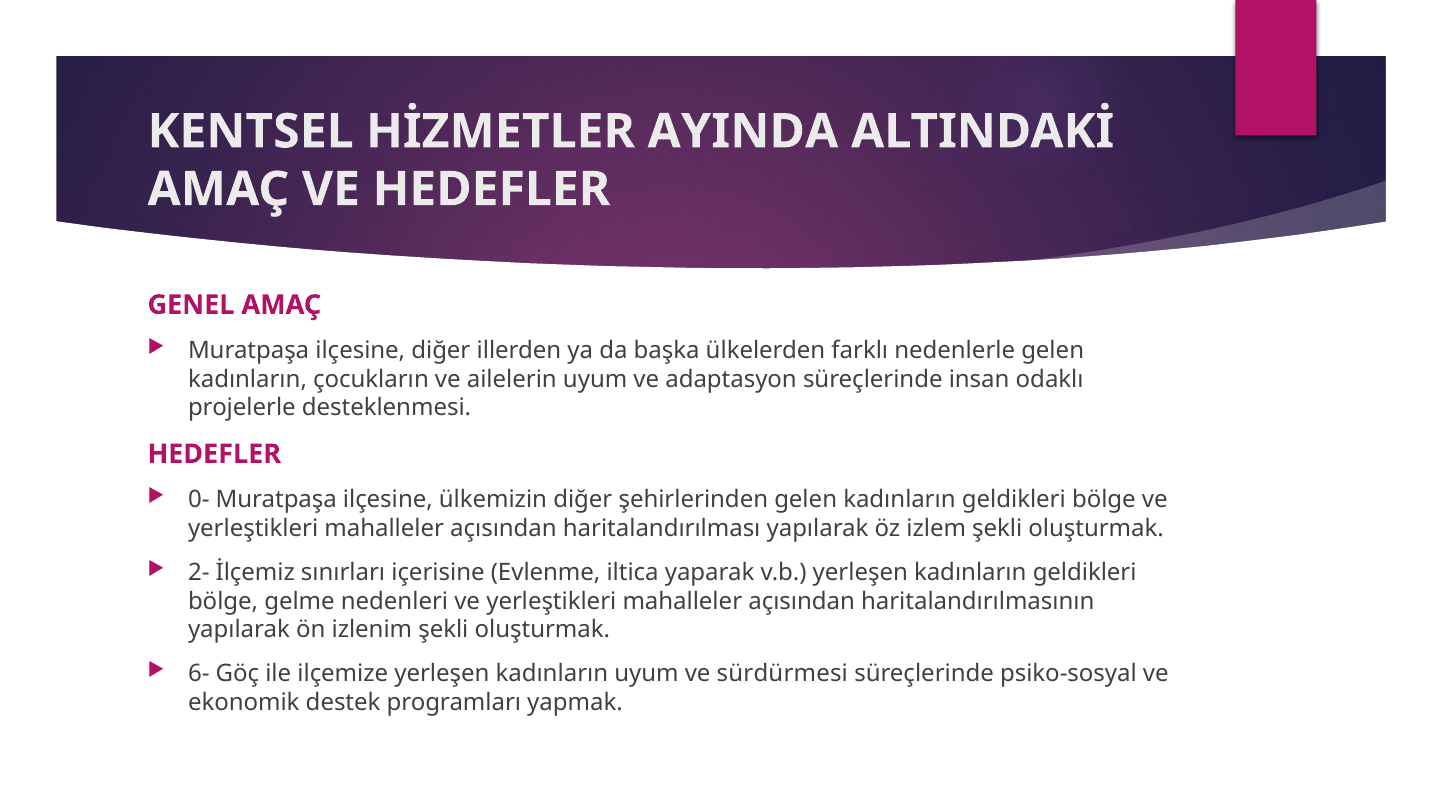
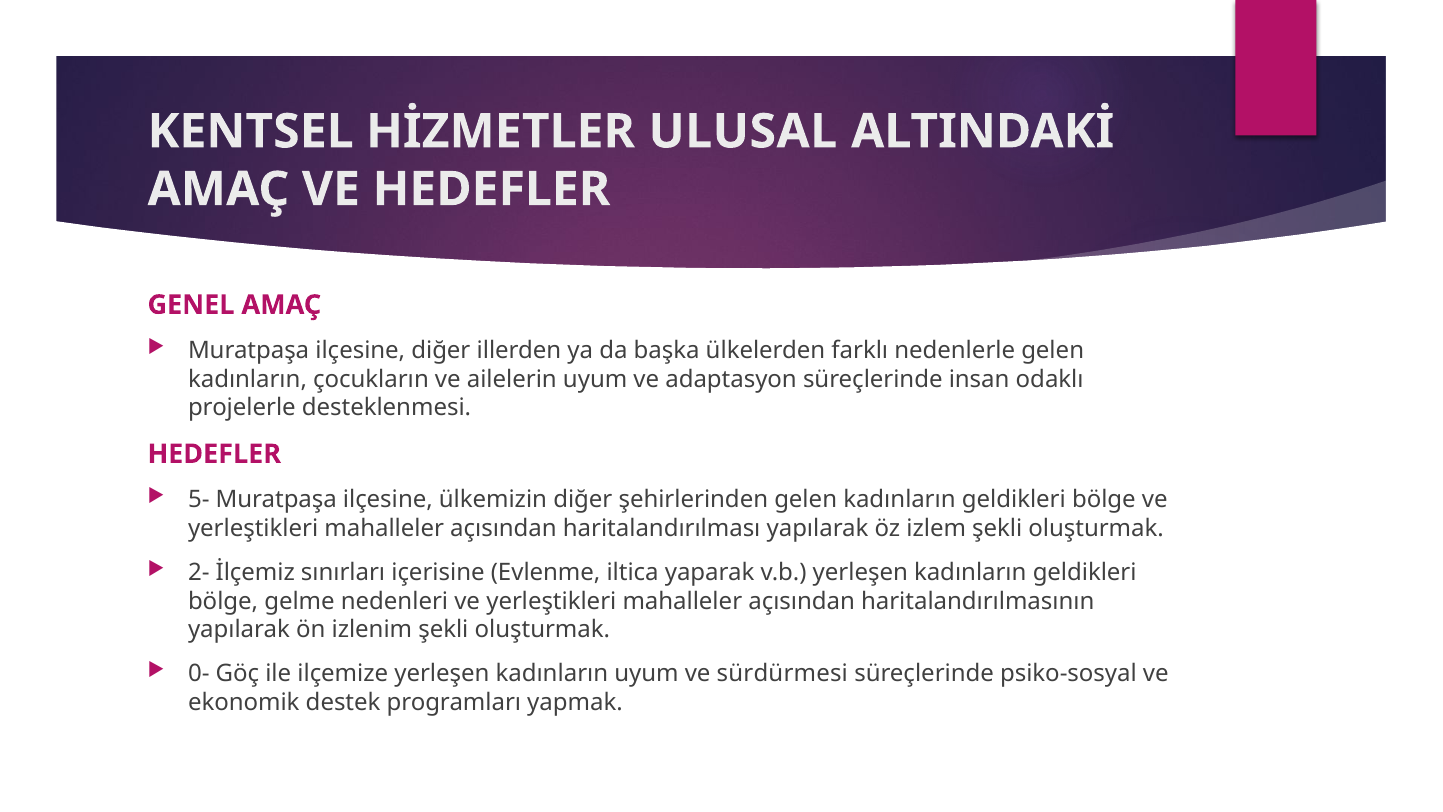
AYINDA: AYINDA -> ULUSAL
0-: 0- -> 5-
6-: 6- -> 0-
